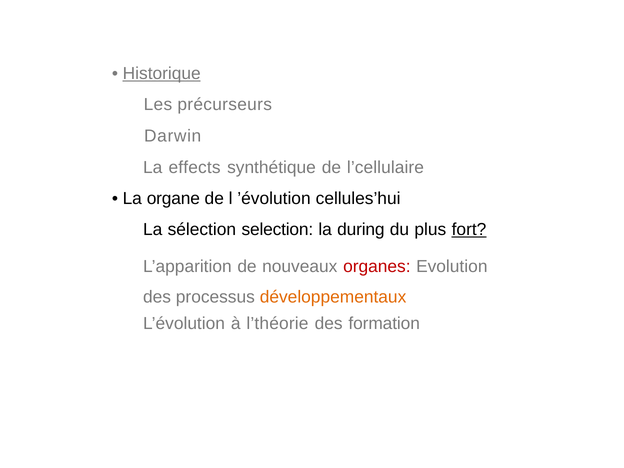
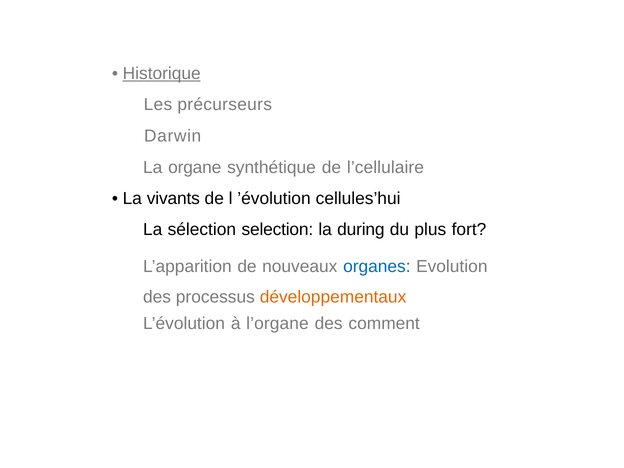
effects: effects -> organe
organe: organe -> vivants
fort underline: present -> none
organes colour: red -> blue
l’théorie: l’théorie -> l’organe
formation: formation -> comment
